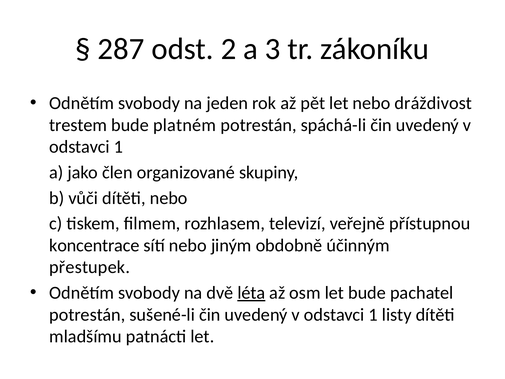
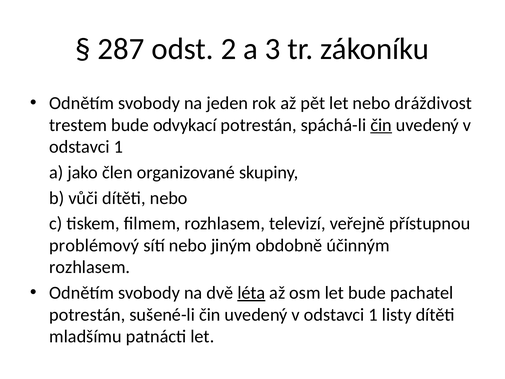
platném: platném -> odvykací
čin at (381, 125) underline: none -> present
koncentrace: koncentrace -> problémový
přestupek at (90, 267): přestupek -> rozhlasem
